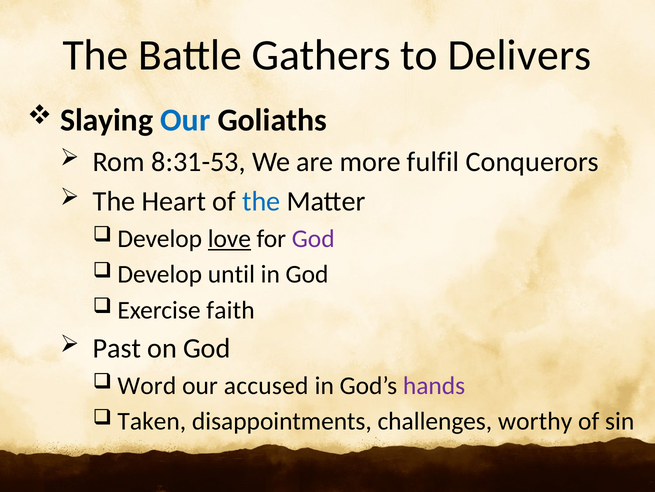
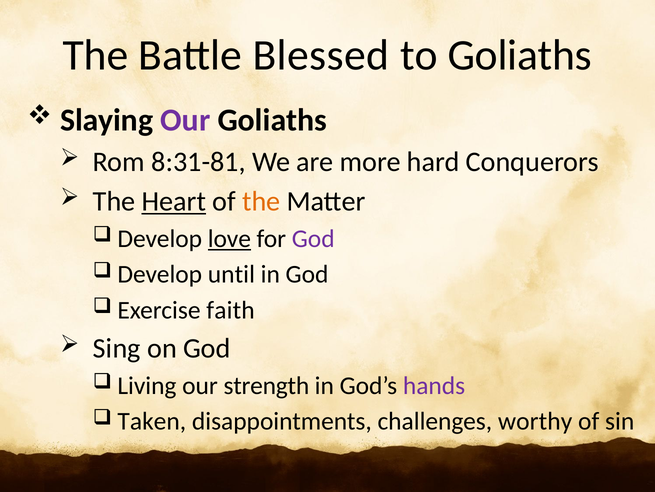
Gathers: Gathers -> Blessed
to Delivers: Delivers -> Goliaths
Our at (185, 120) colour: blue -> purple
8:31-53: 8:31-53 -> 8:31-81
fulfil: fulfil -> hard
Heart underline: none -> present
the at (261, 201) colour: blue -> orange
Past: Past -> Sing
Word: Word -> Living
accused: accused -> strength
